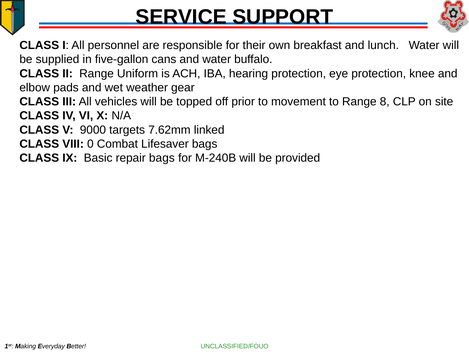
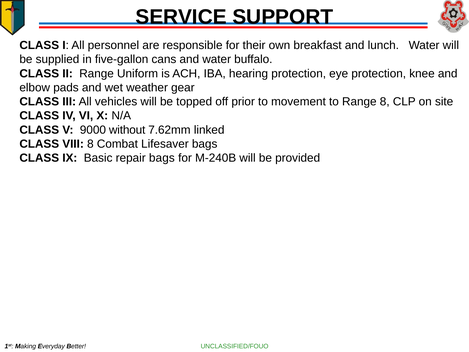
targets: targets -> without
VIII 0: 0 -> 8
